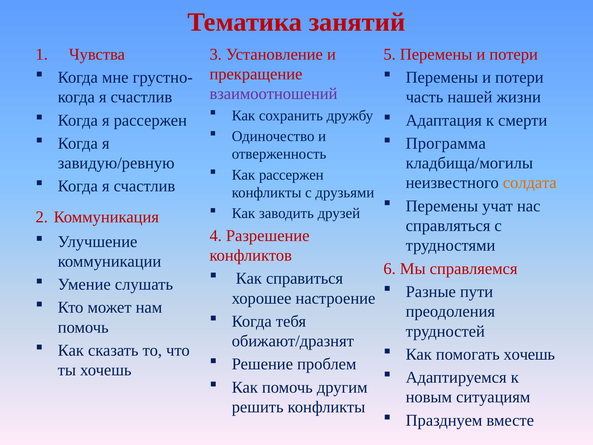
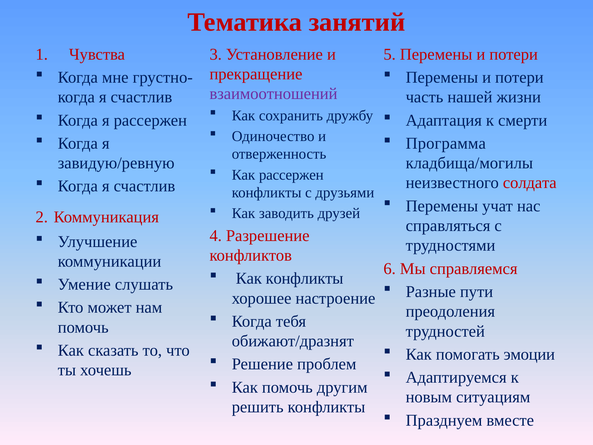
солдата colour: orange -> red
Как справиться: справиться -> конфликты
помогать хочешь: хочешь -> эмоции
